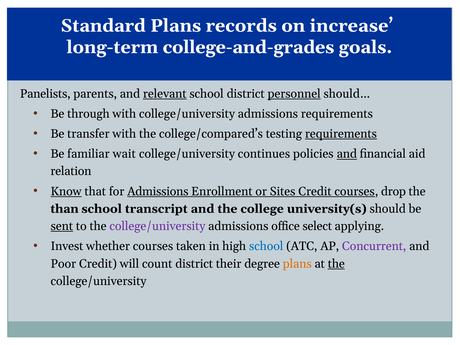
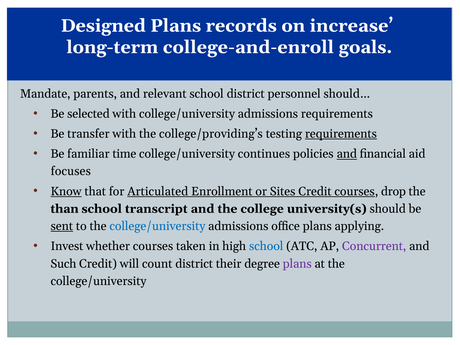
Standard: Standard -> Designed
college-and-grades: college-and-grades -> college-and-enroll
Panelists: Panelists -> Mandate
relevant underline: present -> none
personnel underline: present -> none
through: through -> selected
college/compared’s: college/compared’s -> college/providing’s
wait: wait -> time
relation: relation -> focuses
for Admissions: Admissions -> Articulated
college/university at (157, 226) colour: purple -> blue
office select: select -> plans
Poor: Poor -> Such
plans at (297, 264) colour: orange -> purple
the at (336, 264) underline: present -> none
